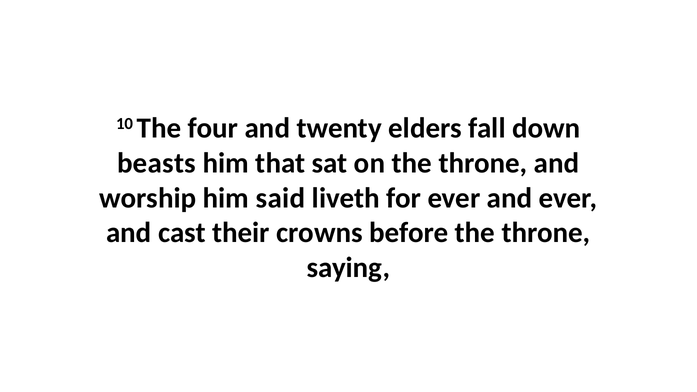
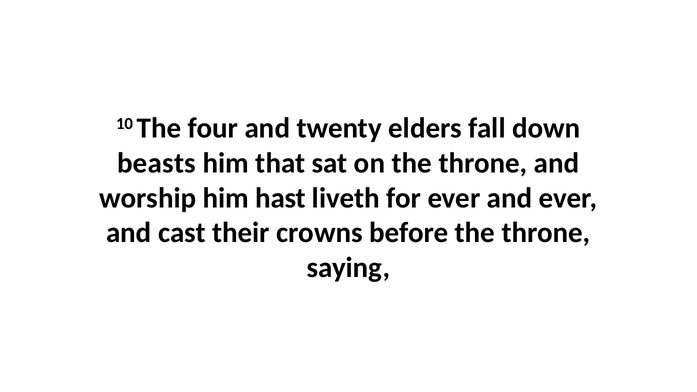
said: said -> hast
